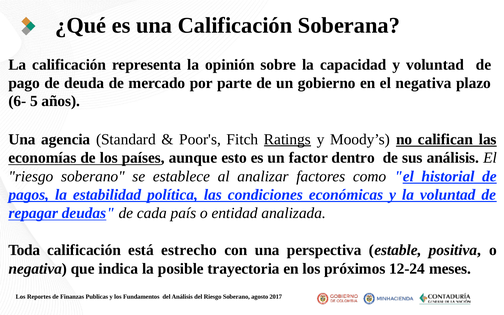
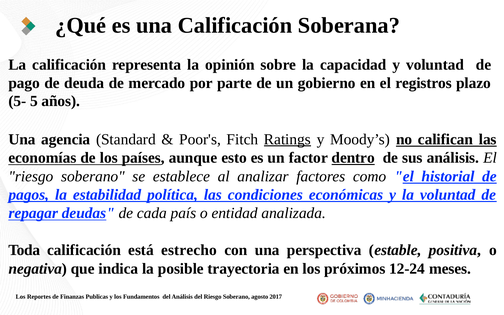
el negativa: negativa -> registros
6-: 6- -> 5-
dentro underline: none -> present
